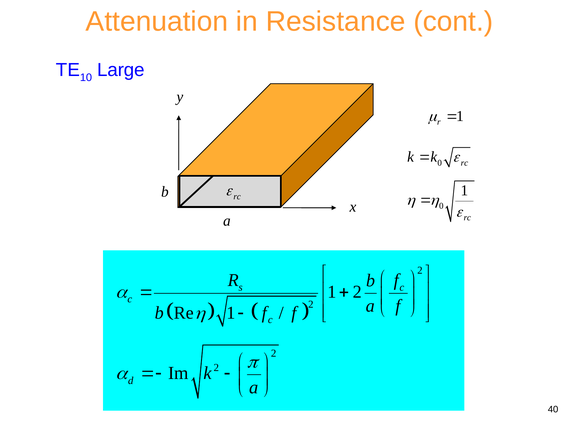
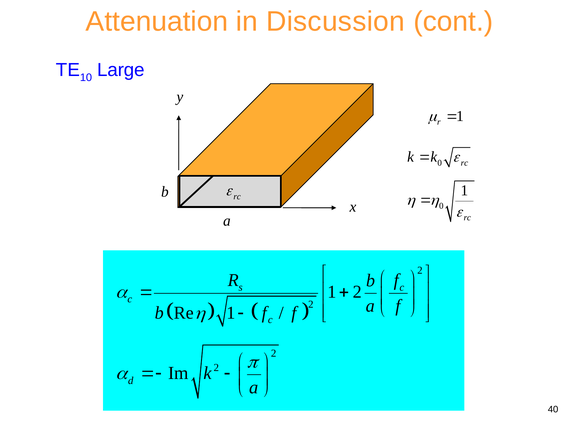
Resistance: Resistance -> Discussion
